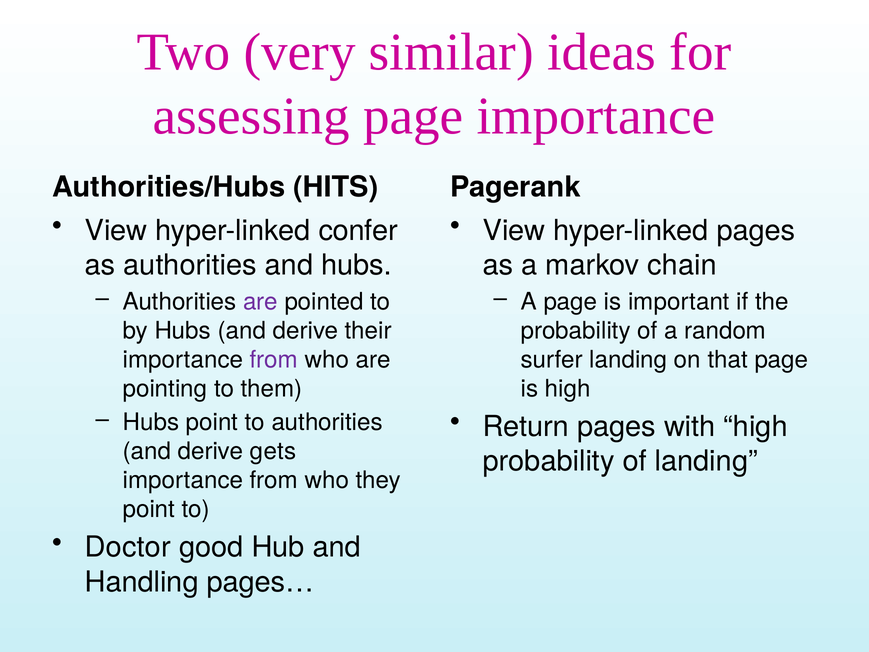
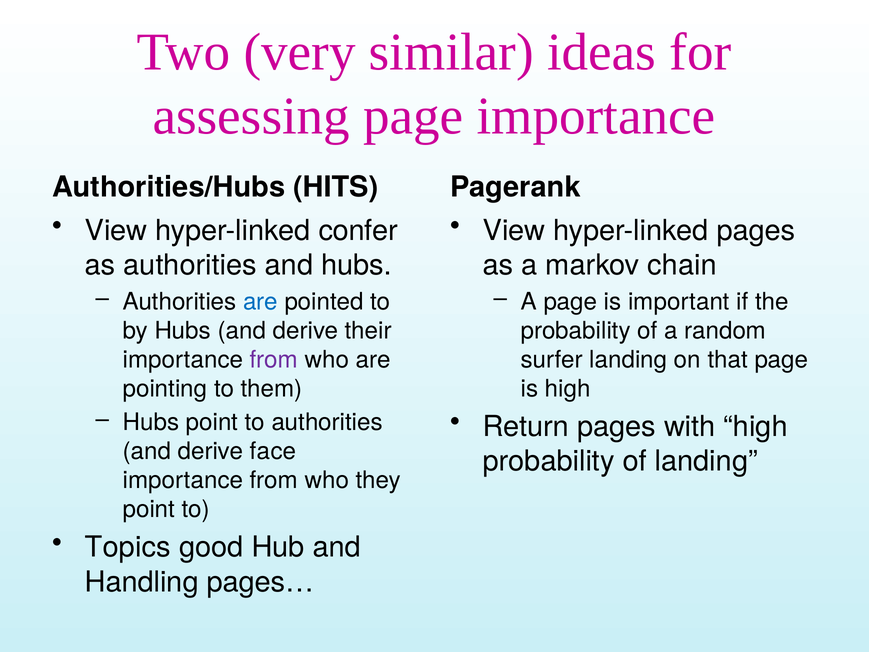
are at (261, 302) colour: purple -> blue
gets: gets -> face
Doctor: Doctor -> Topics
